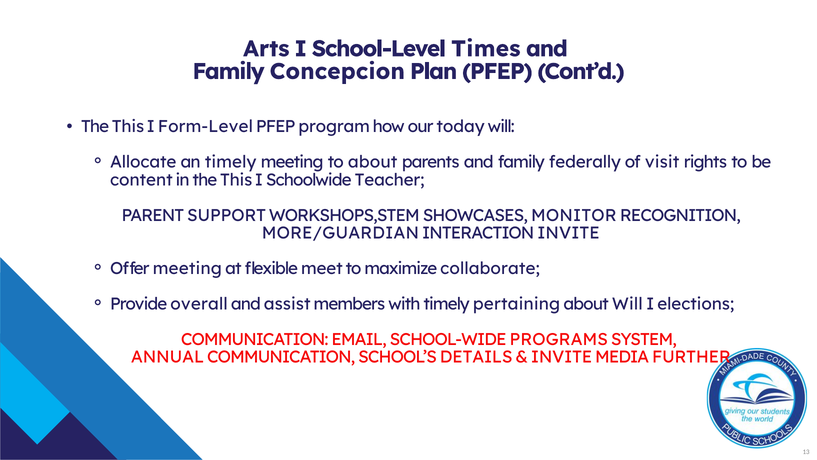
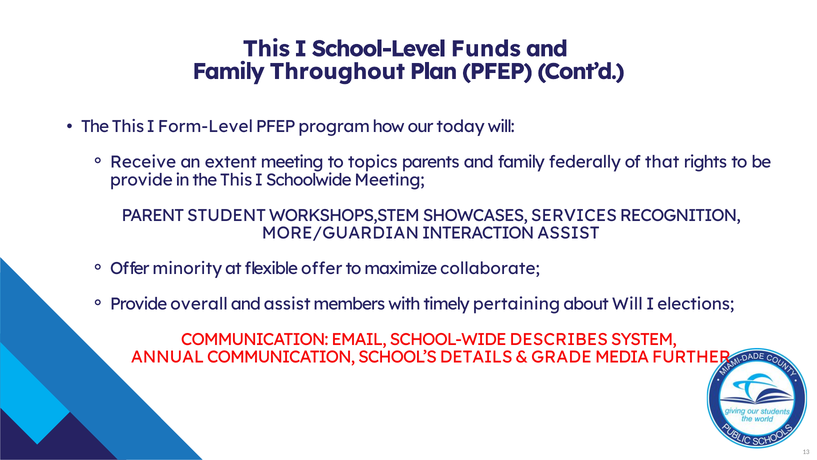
Arts at (266, 49): Arts -> This
Times: Times -> Funds
Concepcion: Concepcion -> Throughout
Allocate: Allocate -> Receive
an timely: timely -> extent
to about: about -> topics
visit: visit -> that
content at (141, 180): content -> provide
Schoolwide Teacher: Teacher -> Meeting
SUPPORT: SUPPORT -> STUDENT
MONITOR: MONITOR -> SERVICES
INTERACTION INVITE: INVITE -> ASSIST
Offer meeting: meeting -> minority
flexible meet: meet -> offer
PROGRAMS: PROGRAMS -> DESCRIBES
INVITE at (562, 357): INVITE -> GRADE
